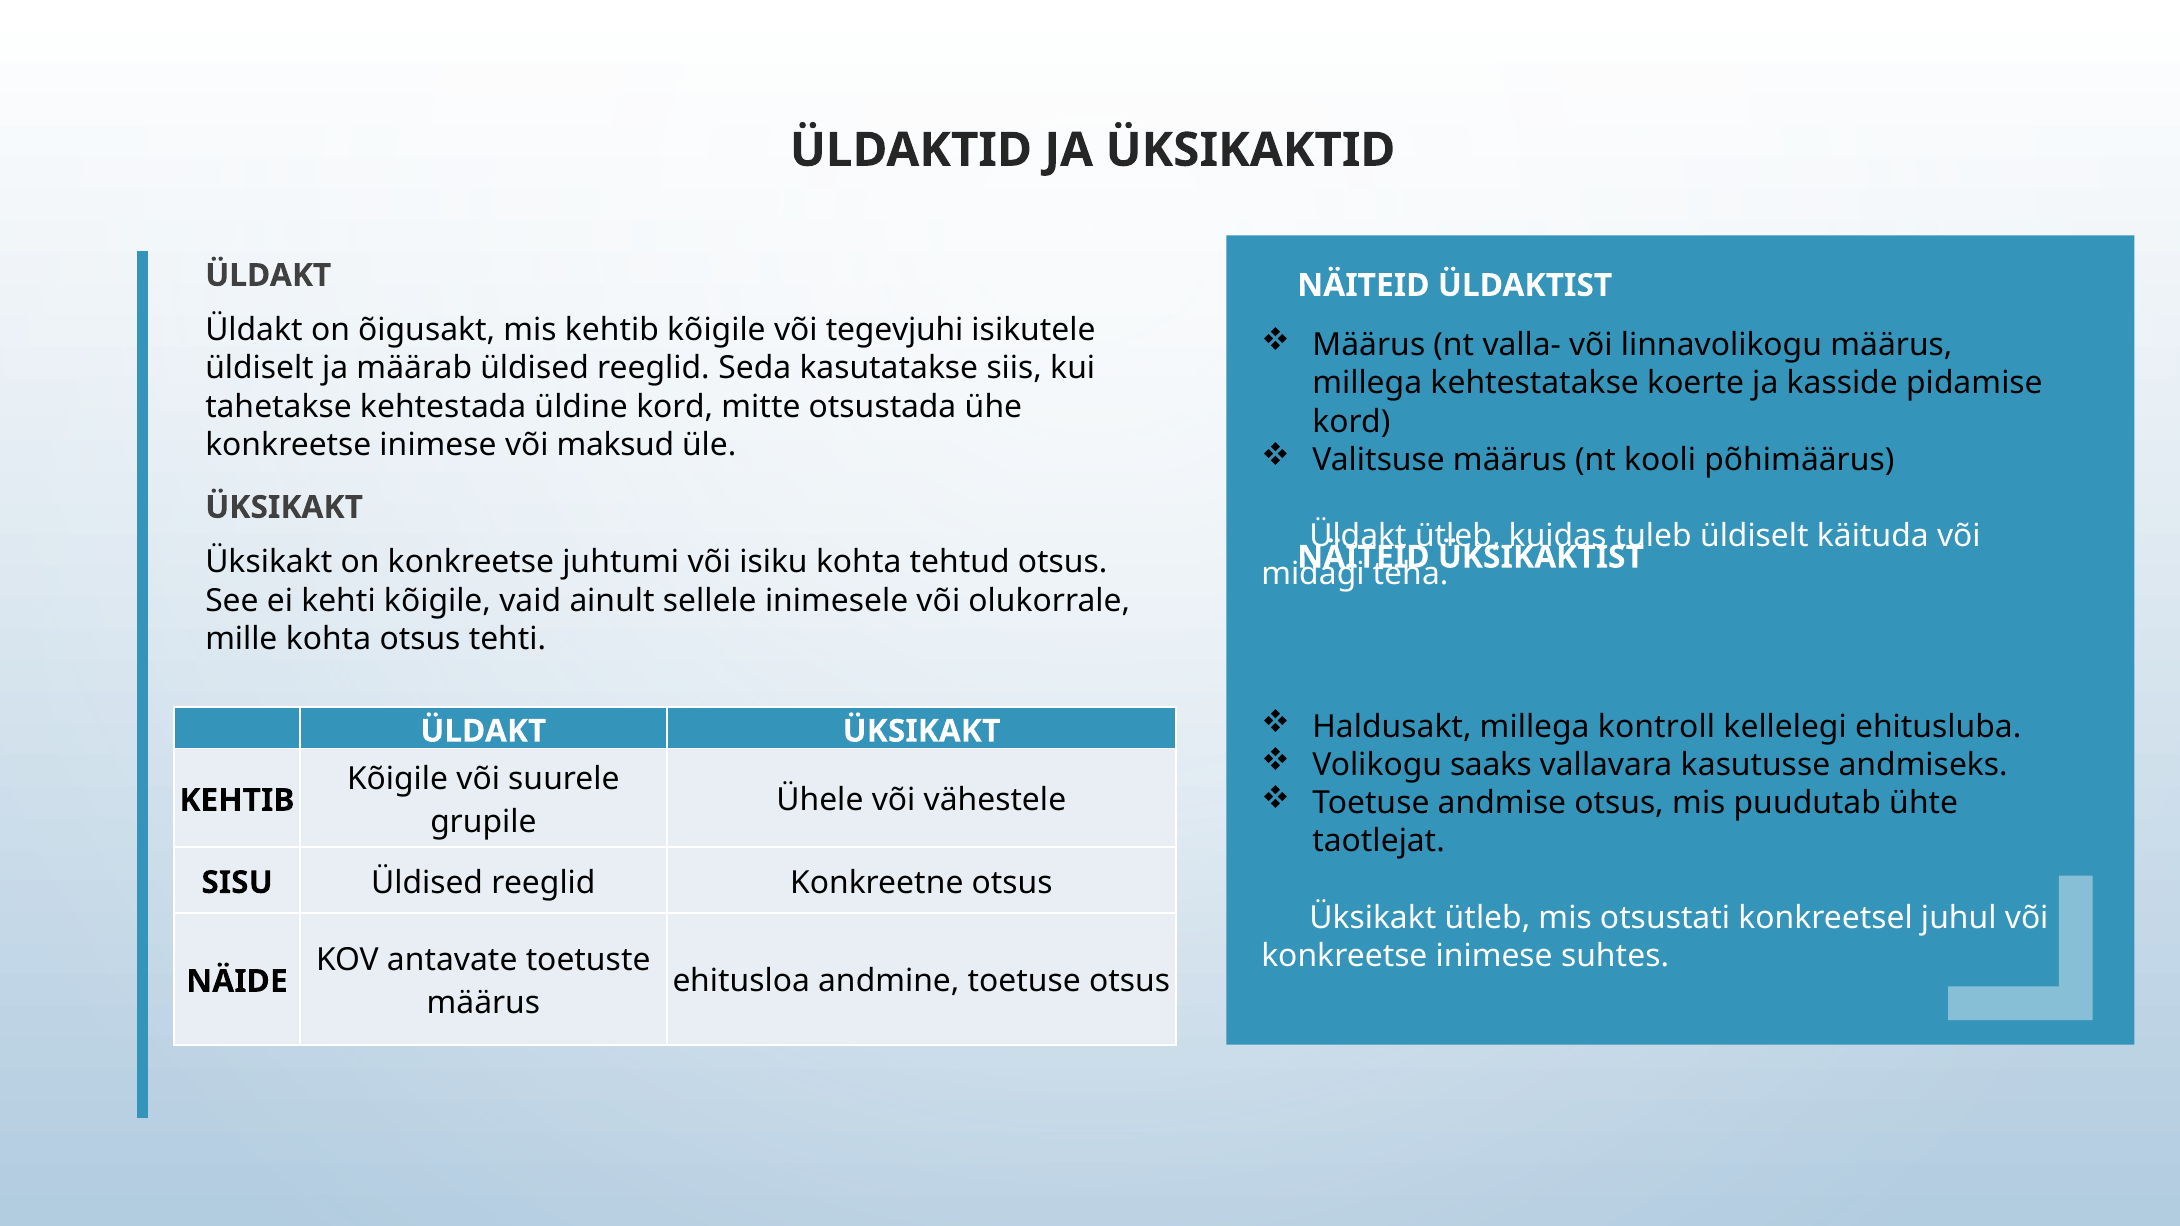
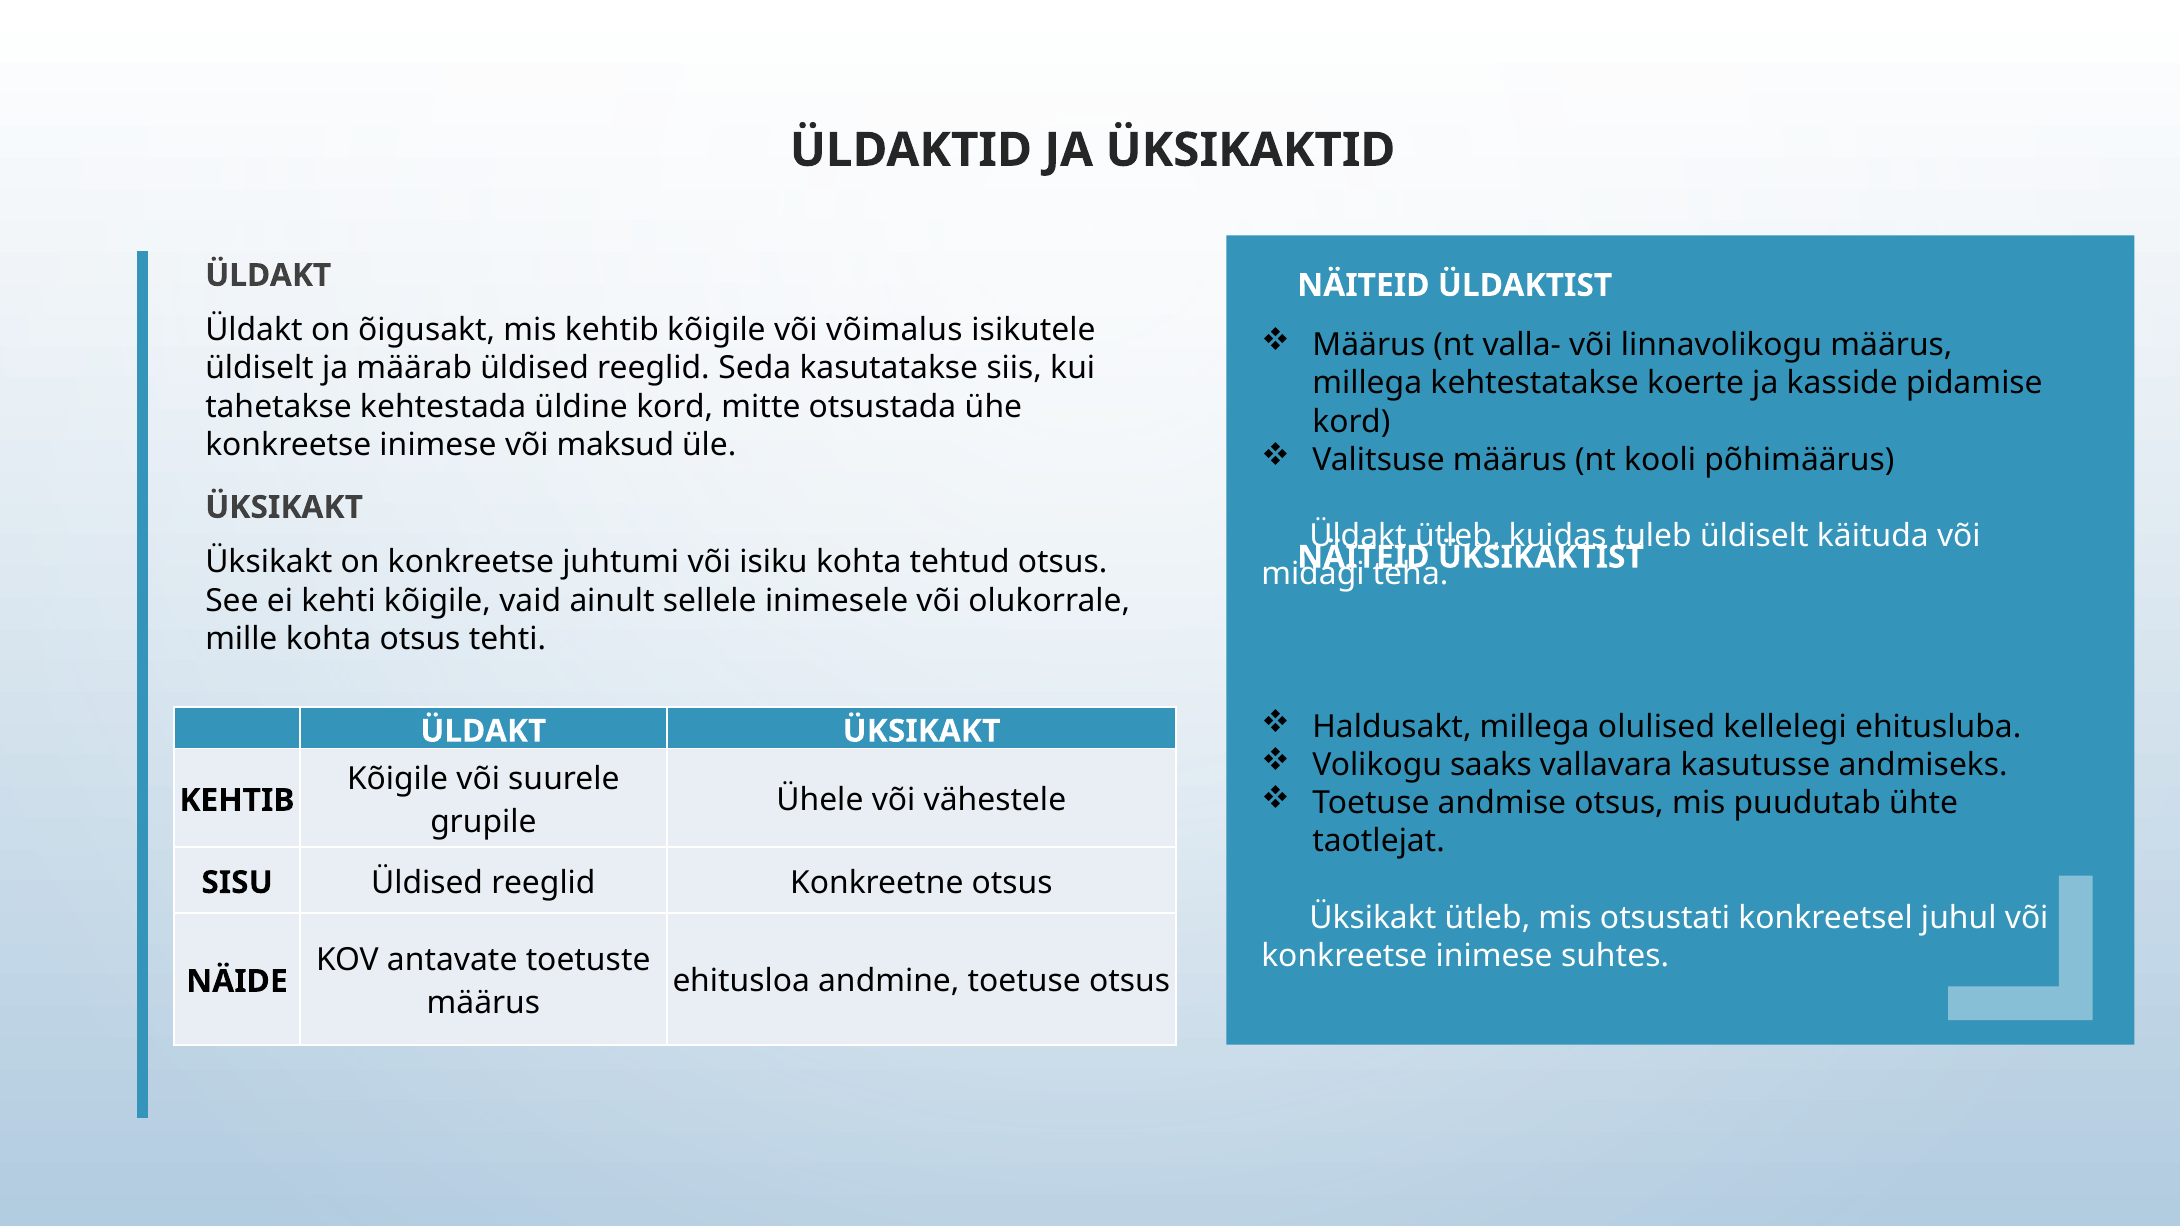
tegevjuhi: tegevjuhi -> võimalus
kontroll: kontroll -> olulised
